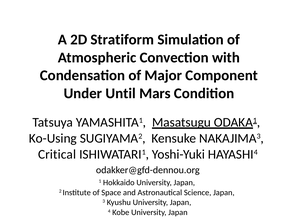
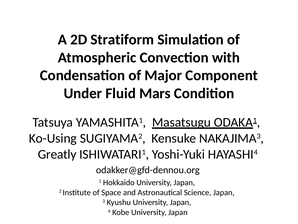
Until: Until -> Fluid
Critical: Critical -> Greatly
